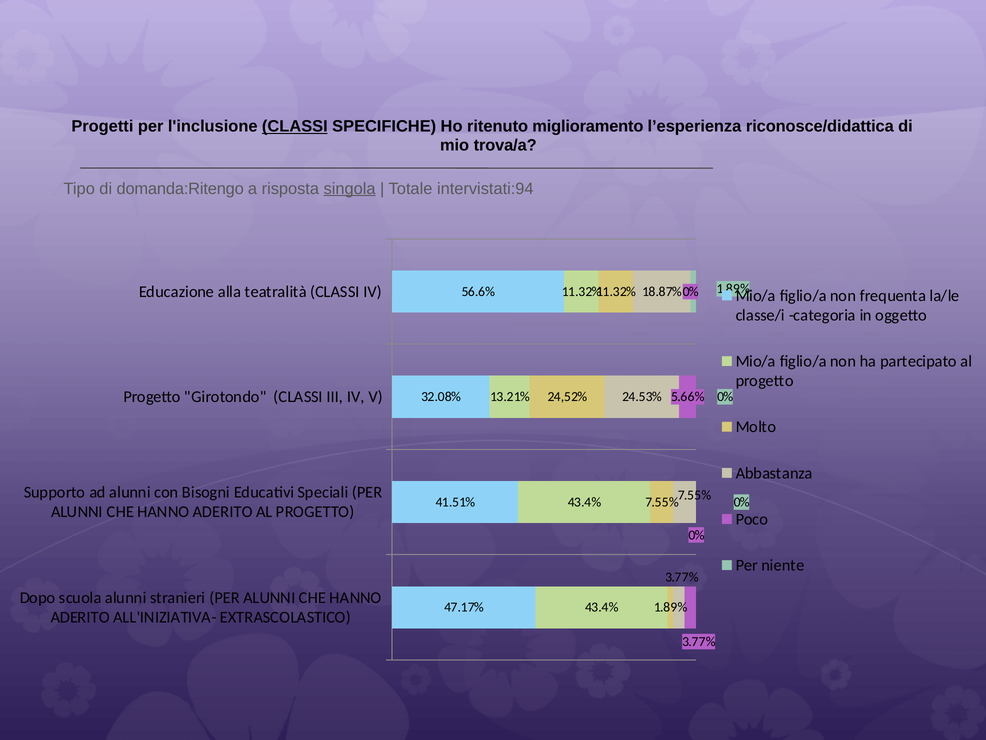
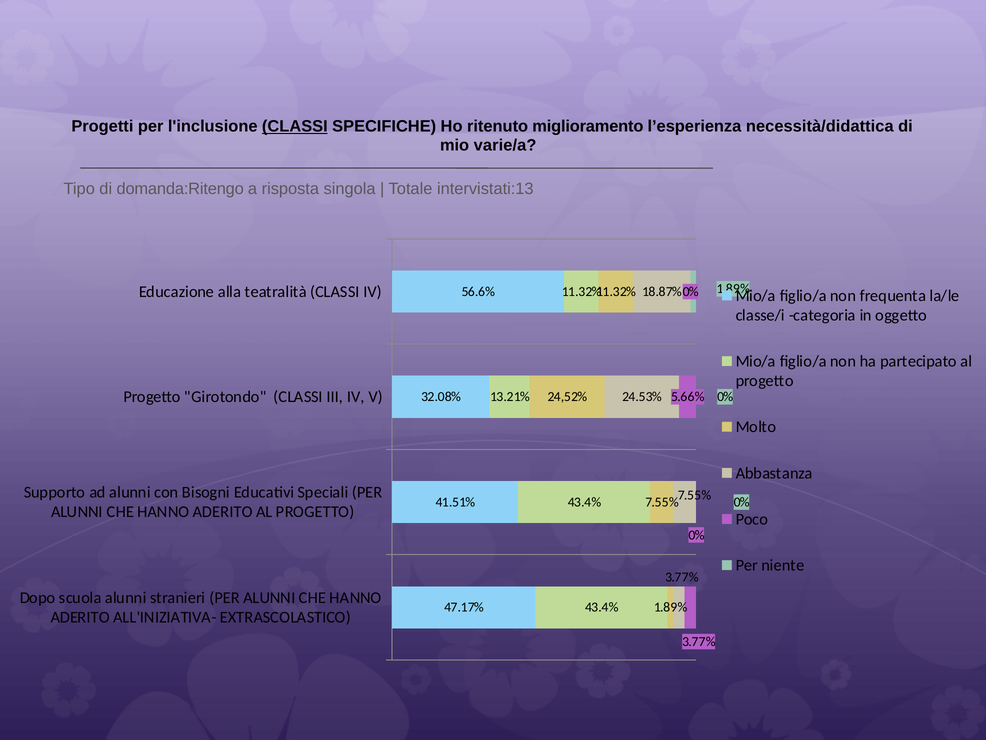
riconosce/didattica: riconosce/didattica -> necessità/didattica
trova/a: trova/a -> varie/a
singola underline: present -> none
intervistati:94: intervistati:94 -> intervistati:13
